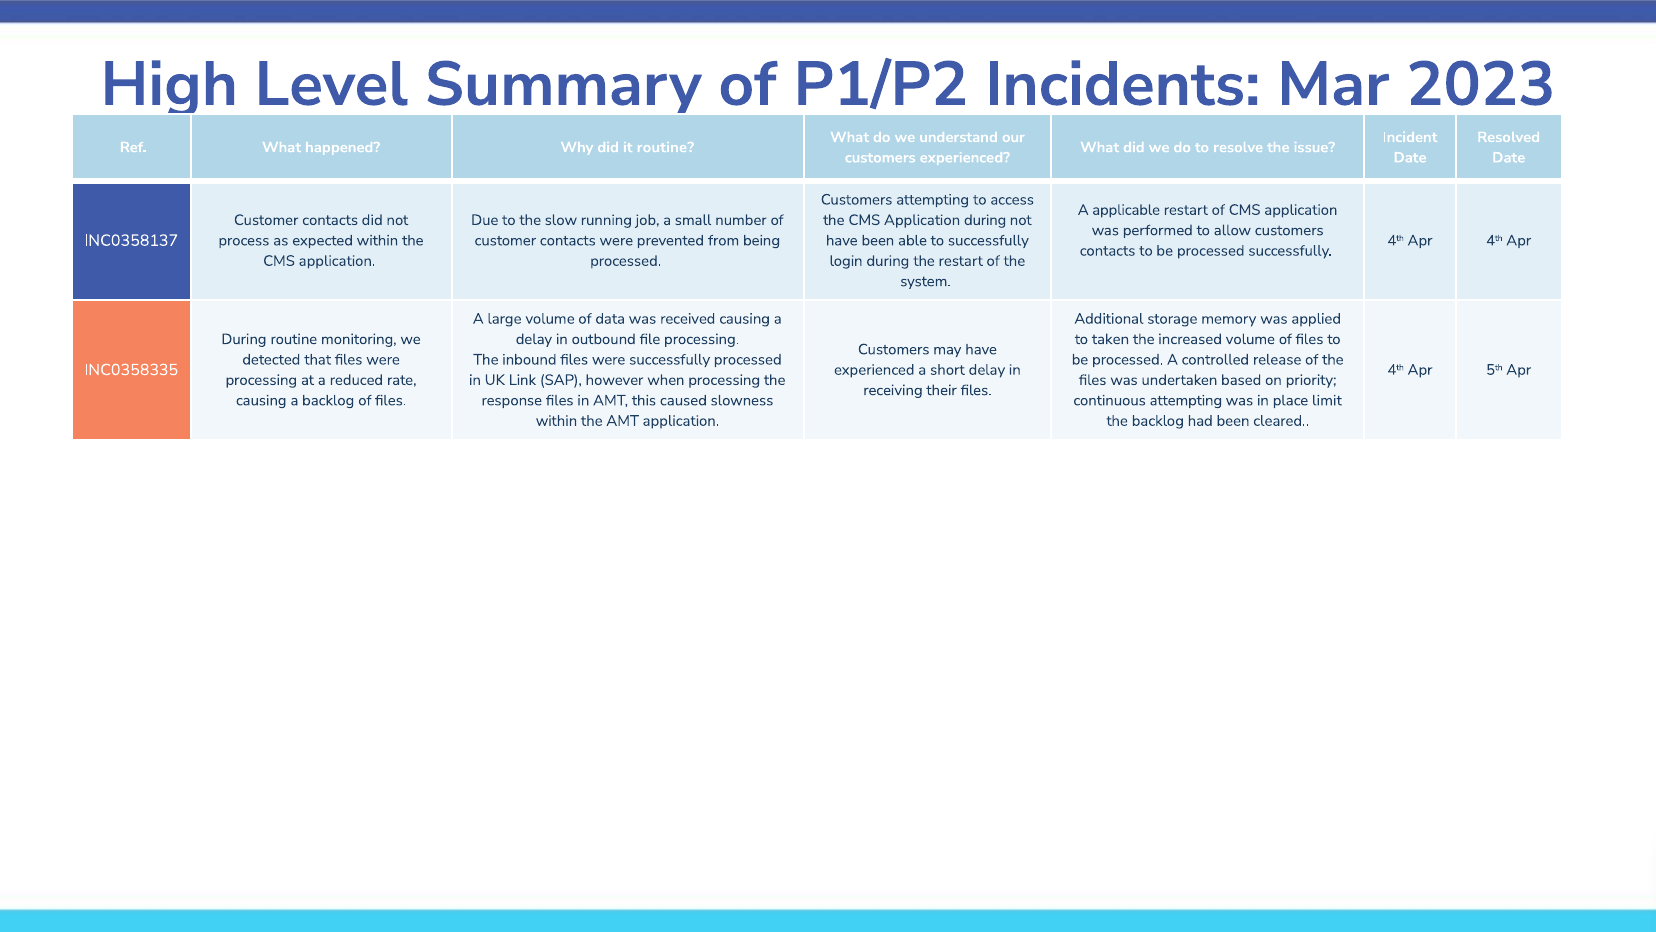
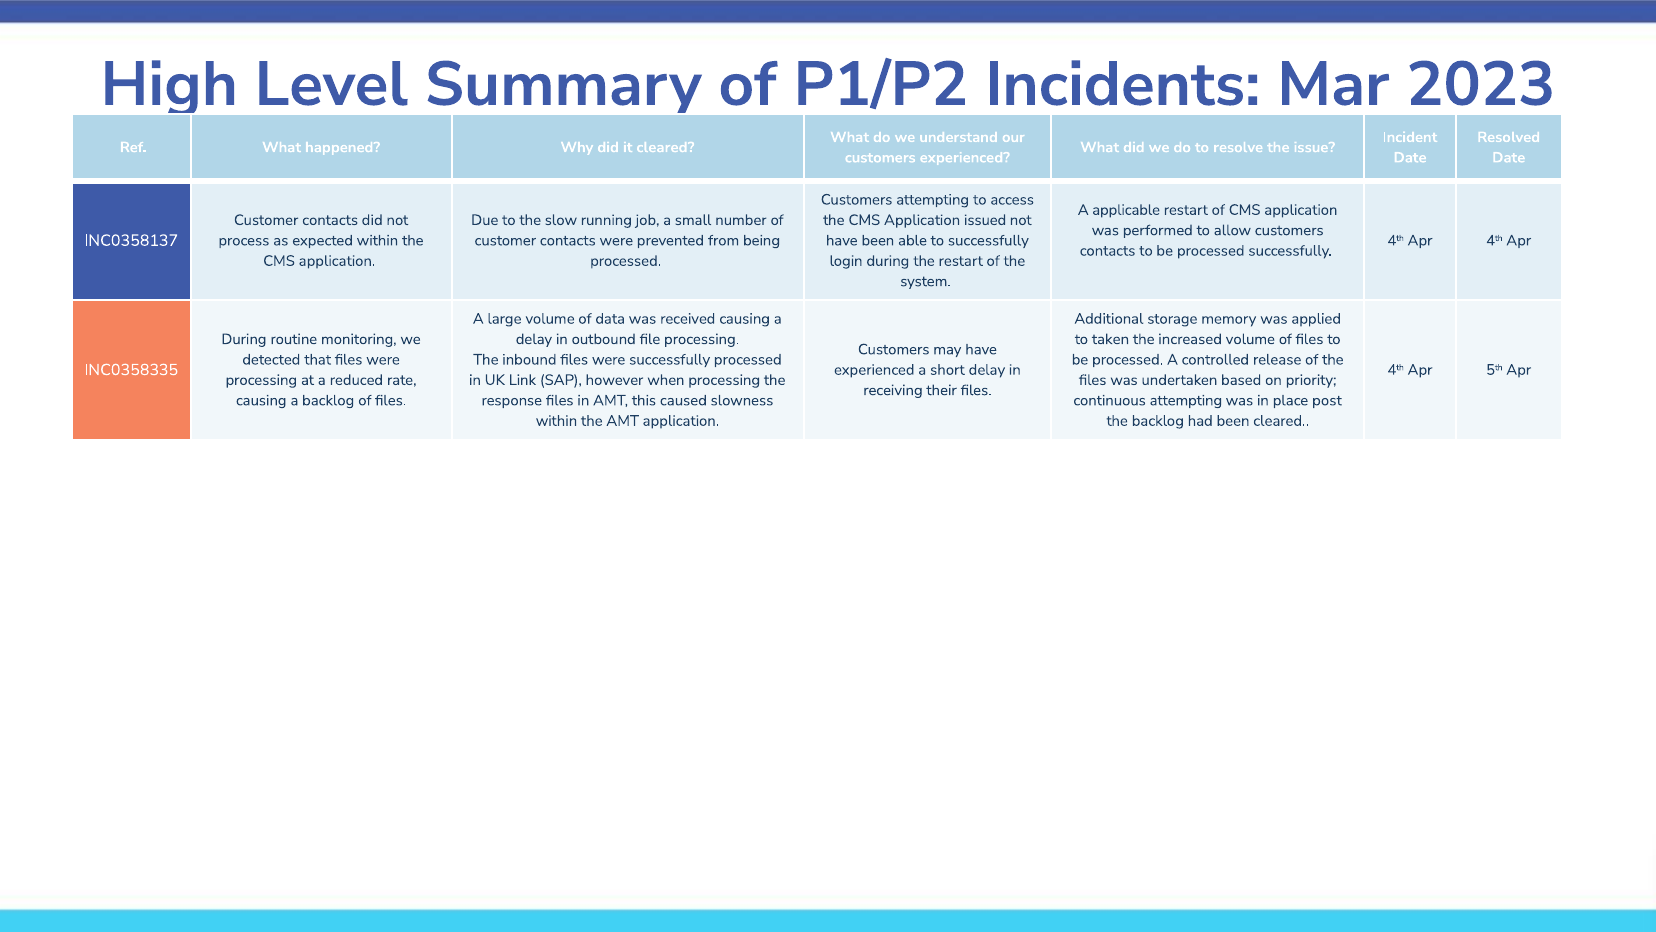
it routine: routine -> cleared
Application during: during -> issued
limit: limit -> post
